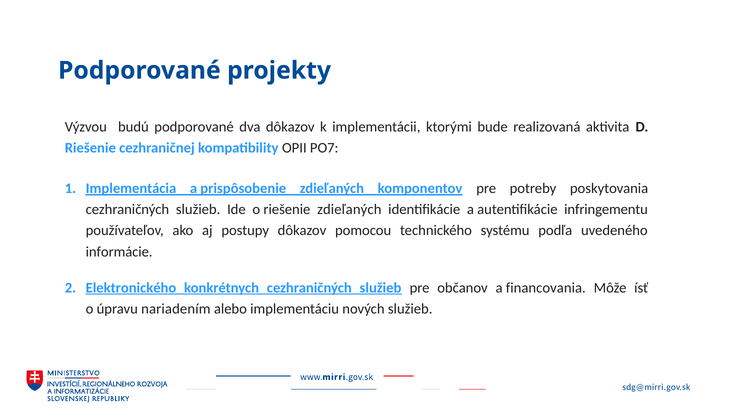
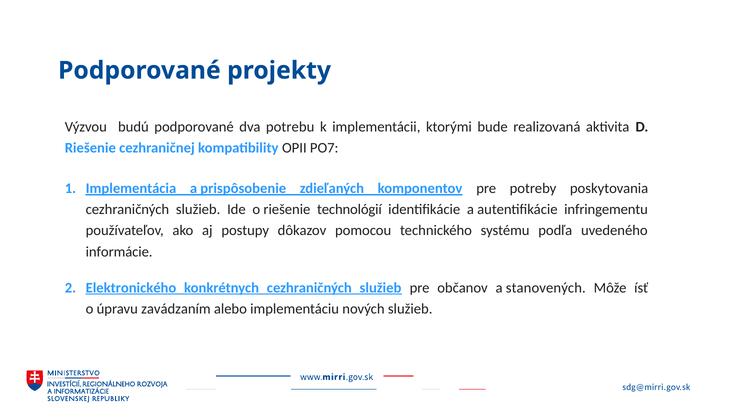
dva dôkazov: dôkazov -> potrebu
riešenie zdieľaných: zdieľaných -> technológií
financovania: financovania -> stanovených
nariadením: nariadením -> zavádzaním
